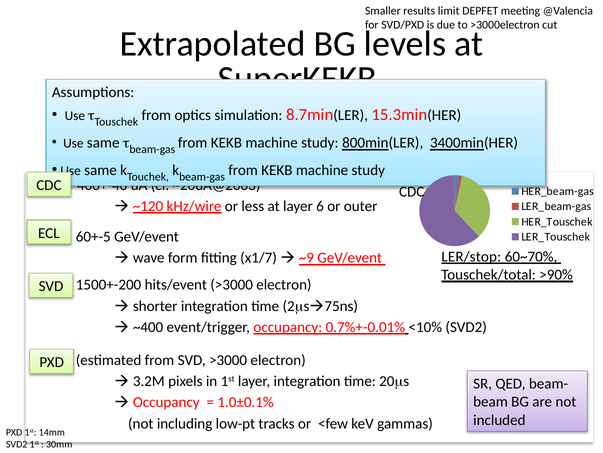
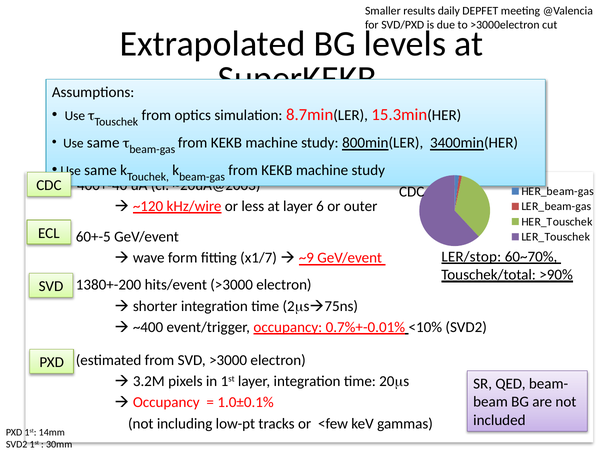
limit: limit -> daily
1500+-200: 1500+-200 -> 1380+-200
